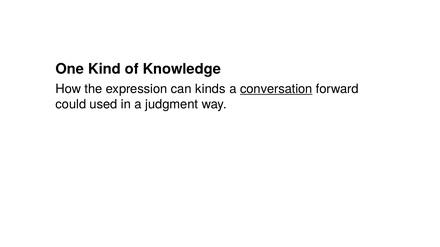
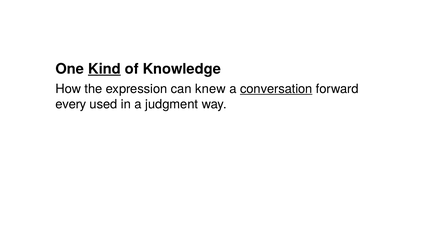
Kind underline: none -> present
kinds: kinds -> knew
could: could -> every
